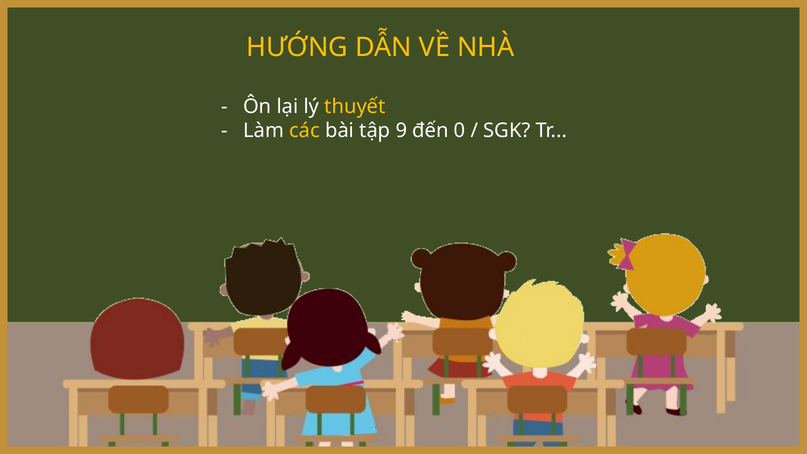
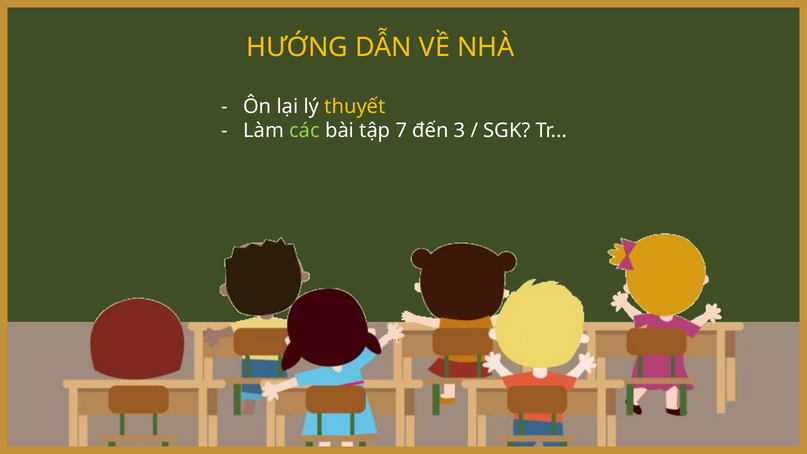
các colour: yellow -> light green
9: 9 -> 7
0: 0 -> 3
